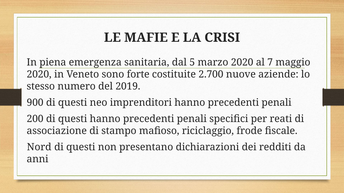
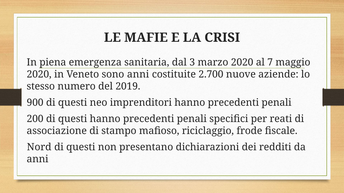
5: 5 -> 3
sono forte: forte -> anni
